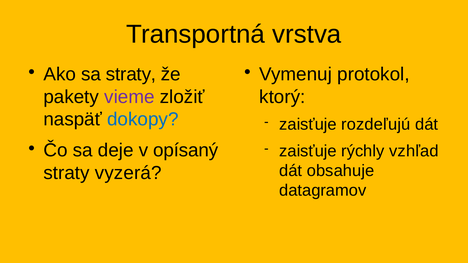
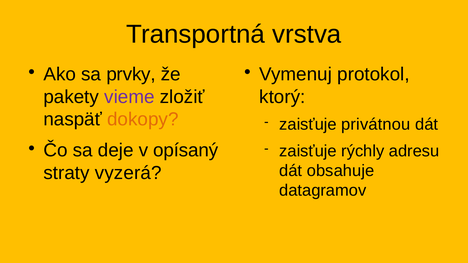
sa straty: straty -> prvky
dokopy colour: blue -> orange
rozdeľujú: rozdeľujú -> privátnou
vzhľad: vzhľad -> adresu
